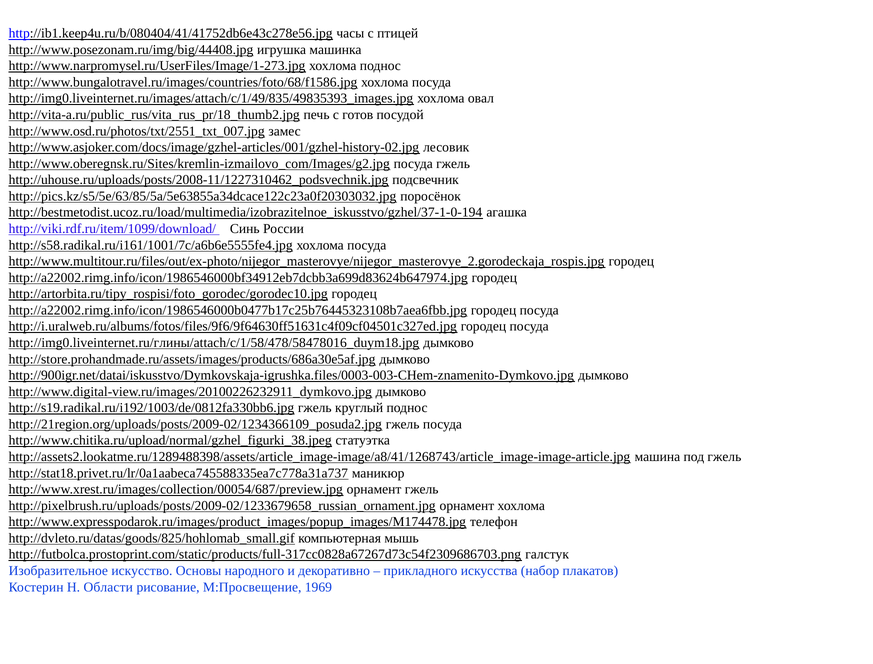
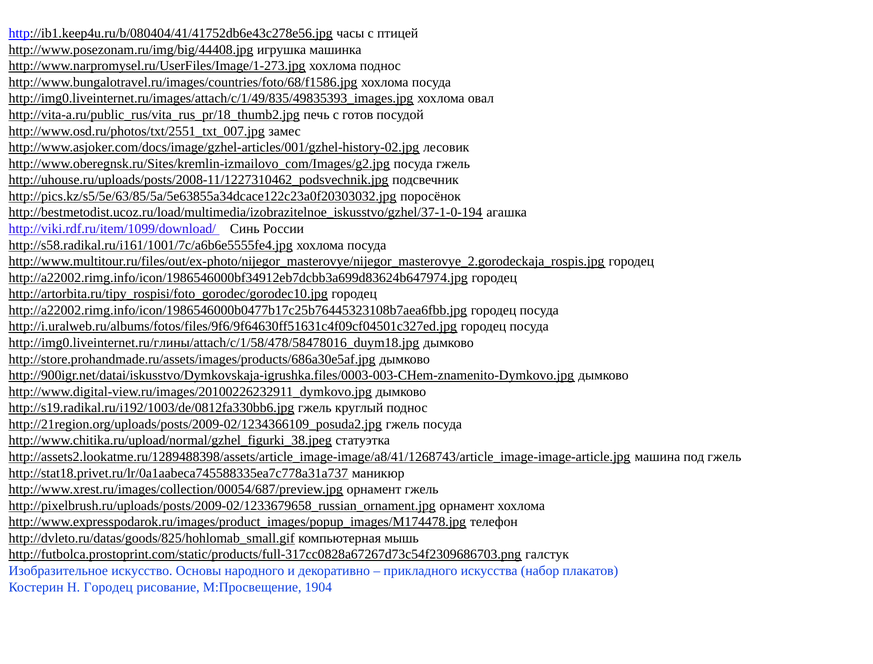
Н Области: Области -> Городец
1969: 1969 -> 1904
